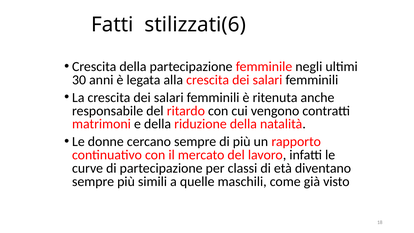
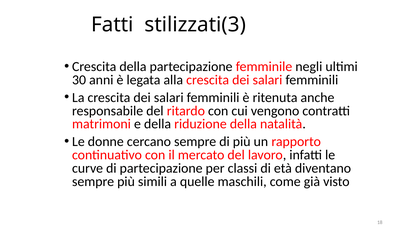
stilizzati(6: stilizzati(6 -> stilizzati(3
